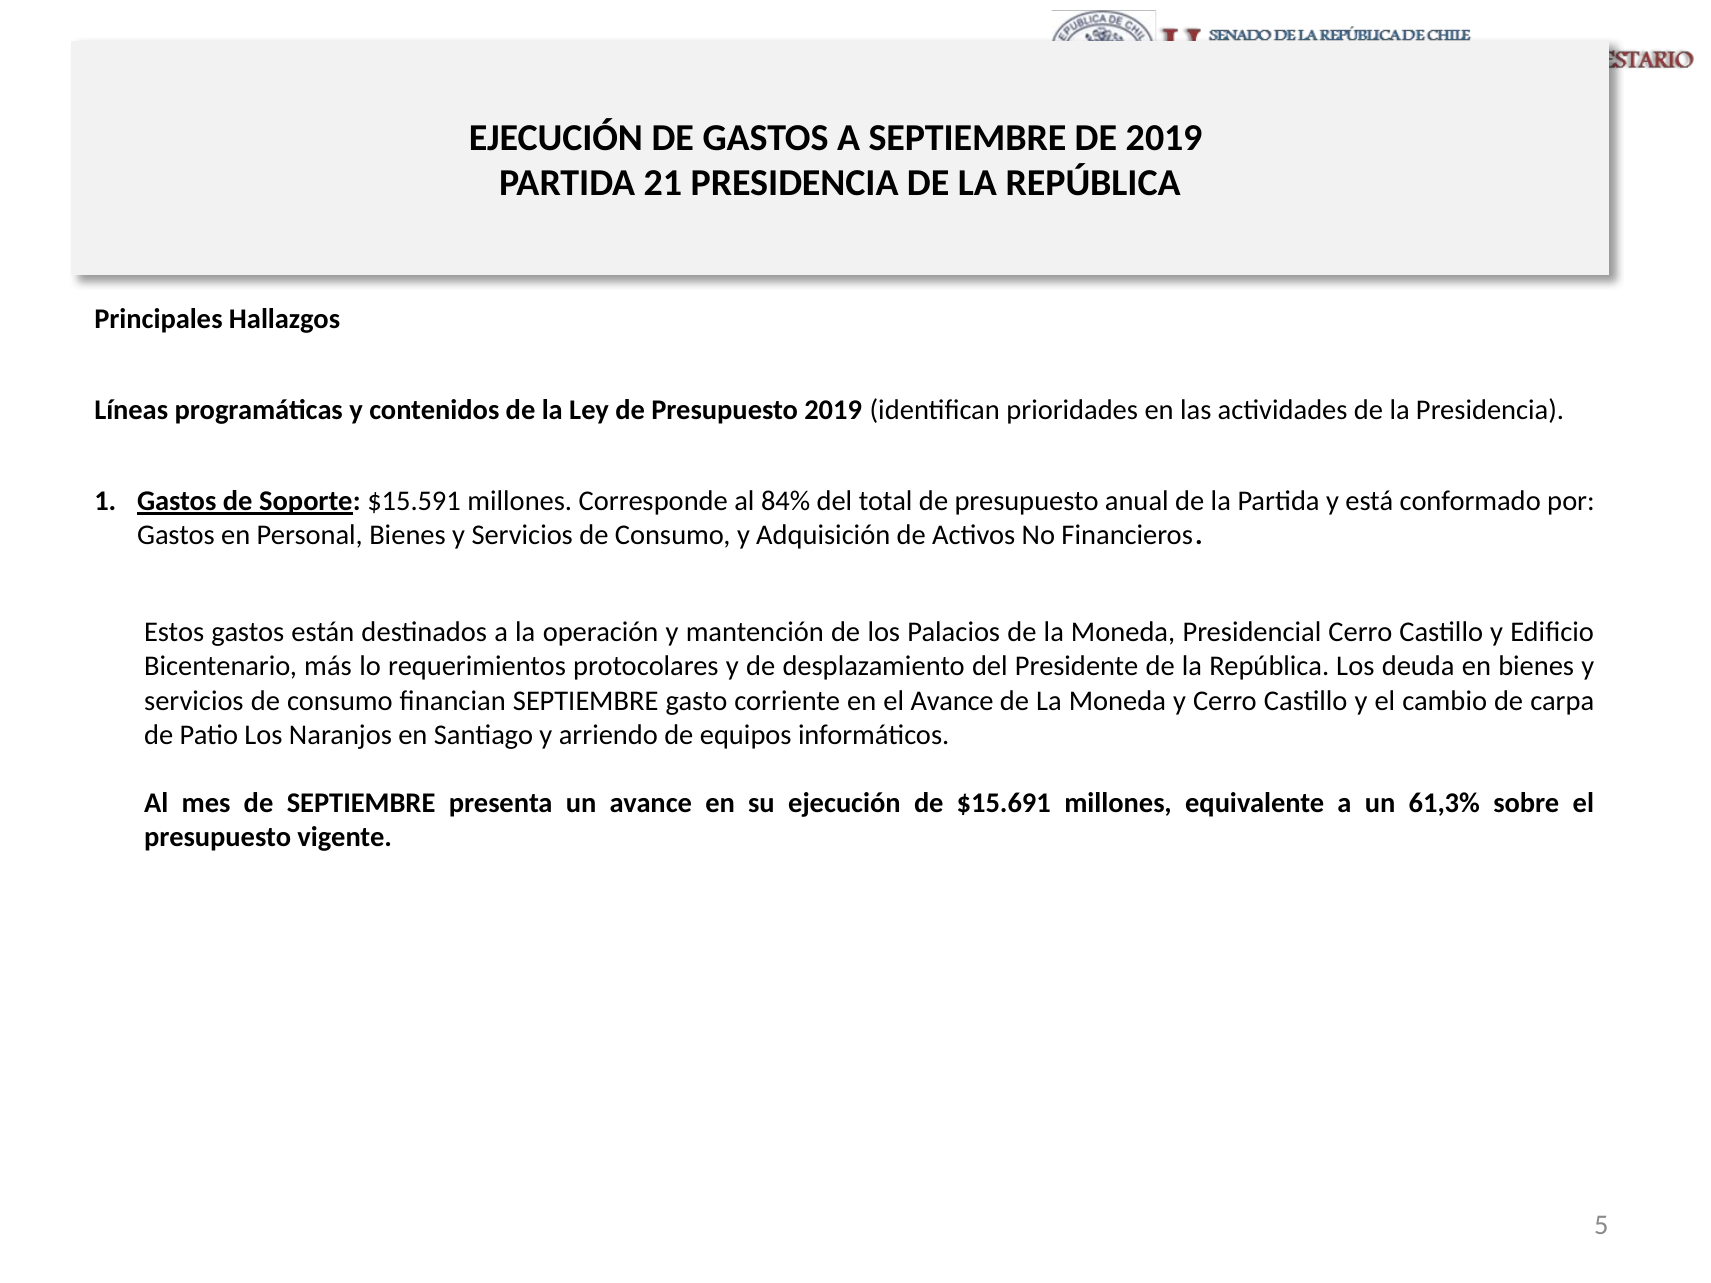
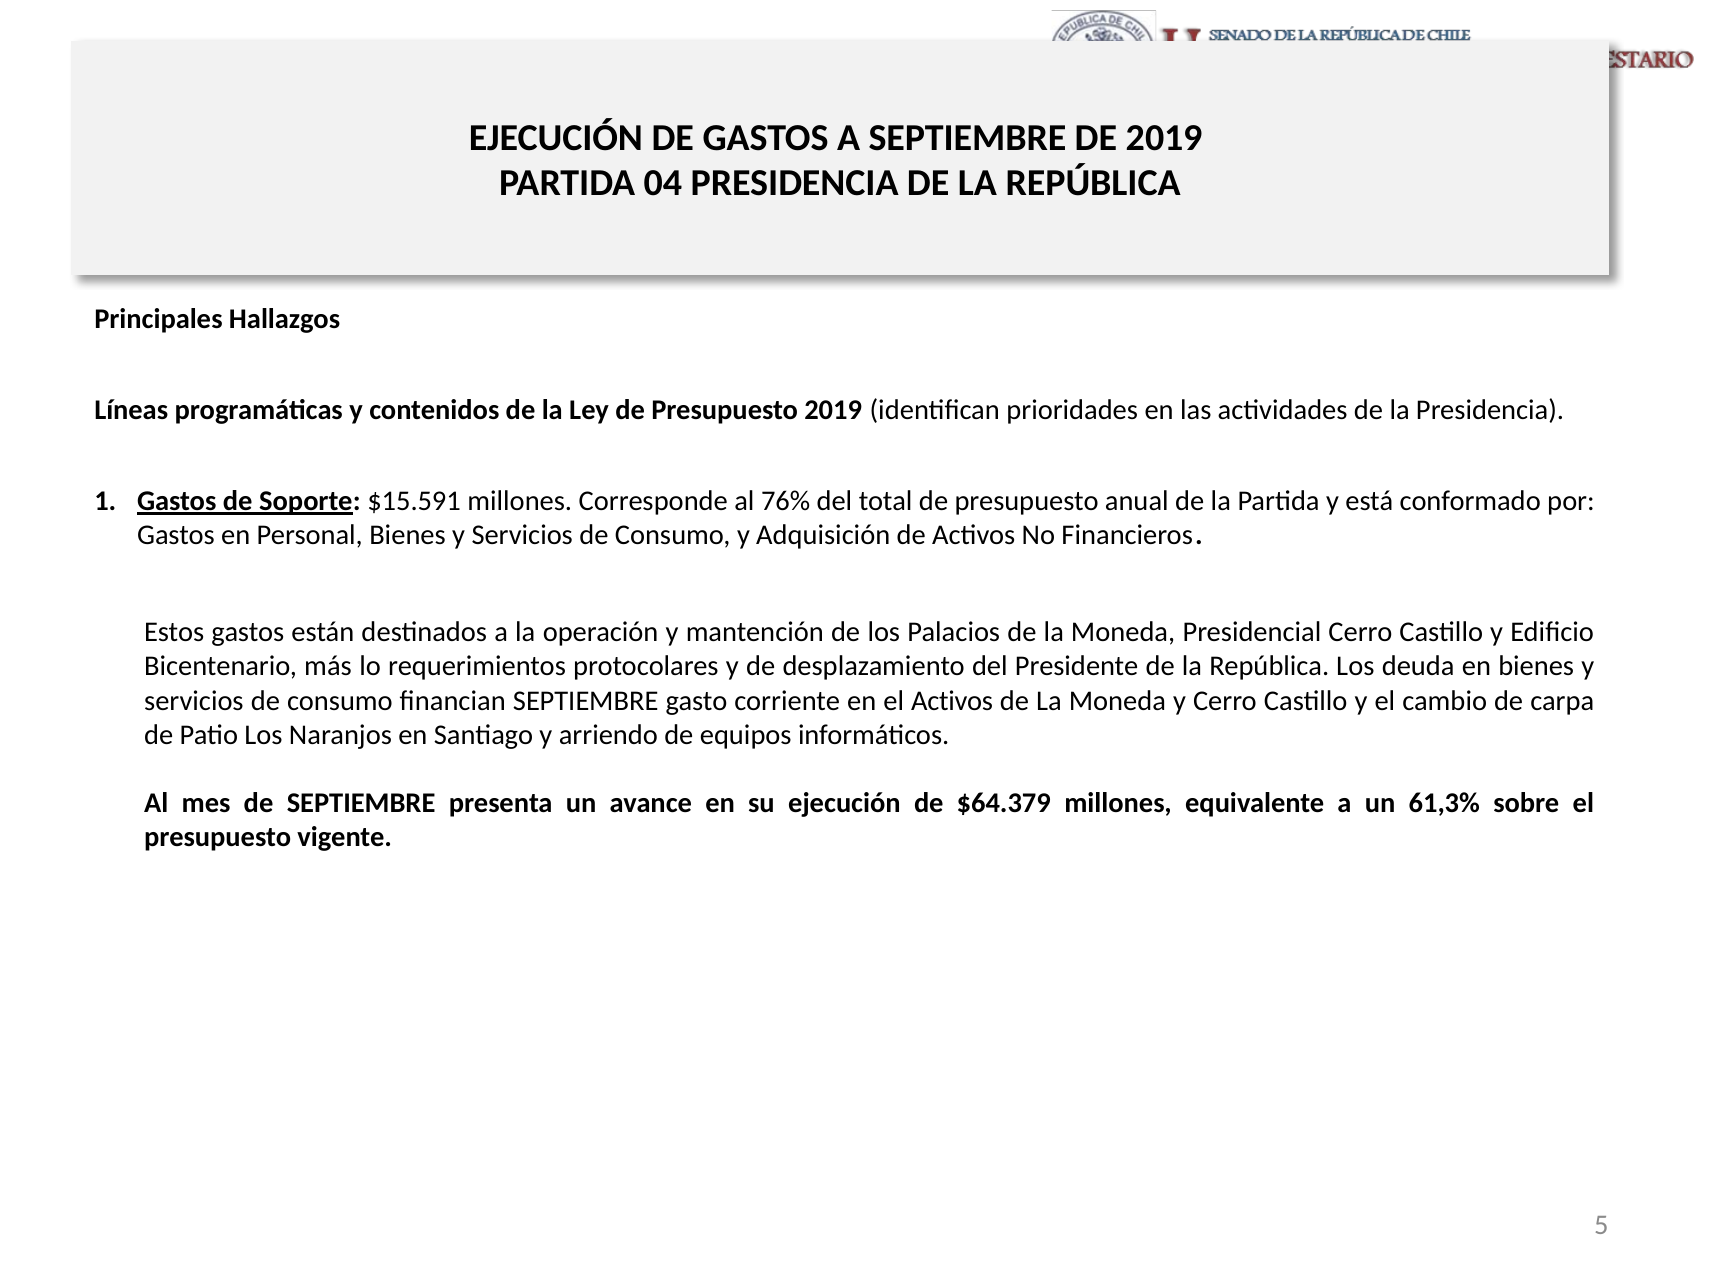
21: 21 -> 04
84%: 84% -> 76%
el Avance: Avance -> Activos
$15.691: $15.691 -> $64.379
